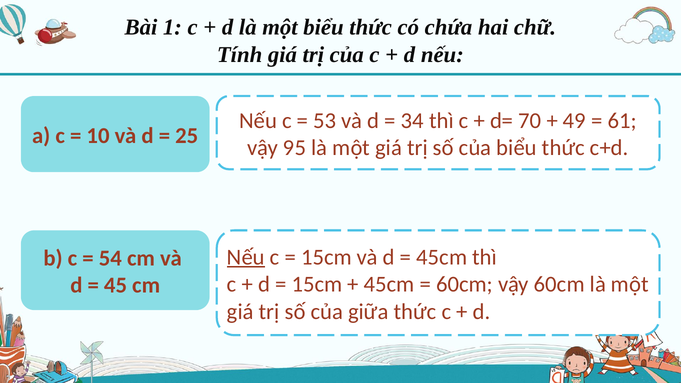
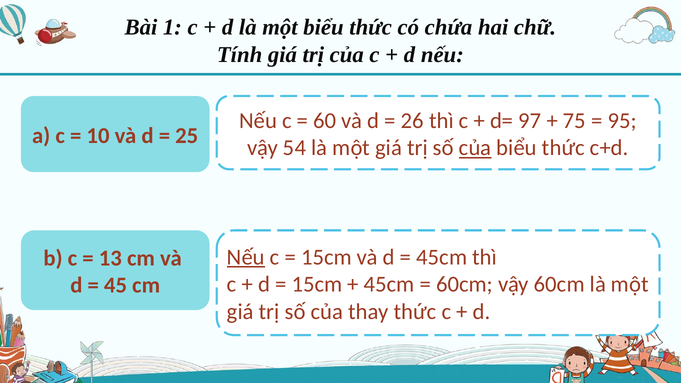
53: 53 -> 60
34: 34 -> 26
70: 70 -> 97
49: 49 -> 75
61: 61 -> 95
95: 95 -> 54
của at (475, 148) underline: none -> present
54: 54 -> 13
giữa: giữa -> thay
